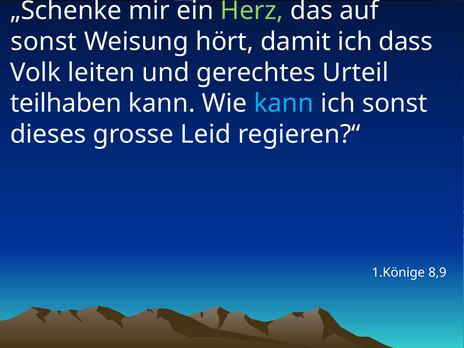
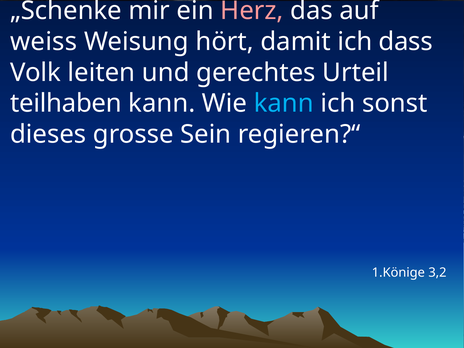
Herz colour: light green -> pink
sonst at (44, 42): sonst -> weiss
Leid: Leid -> Sein
8,9: 8,9 -> 3,2
